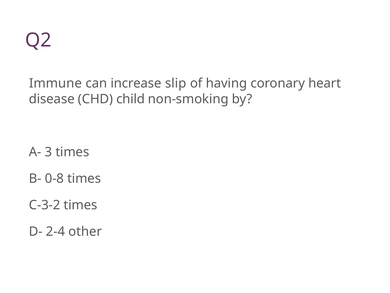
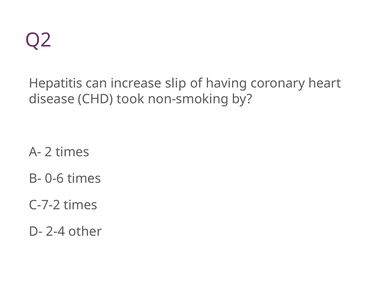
Immune: Immune -> Hepatitis
child: child -> took
3: 3 -> 2
0-8: 0-8 -> 0-6
C-3-2: C-3-2 -> C-7-2
